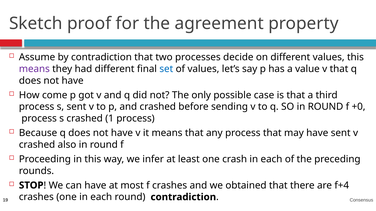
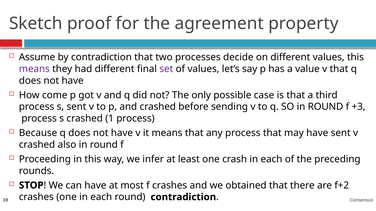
set colour: blue -> purple
+0: +0 -> +3
f+4: f+4 -> f+2
